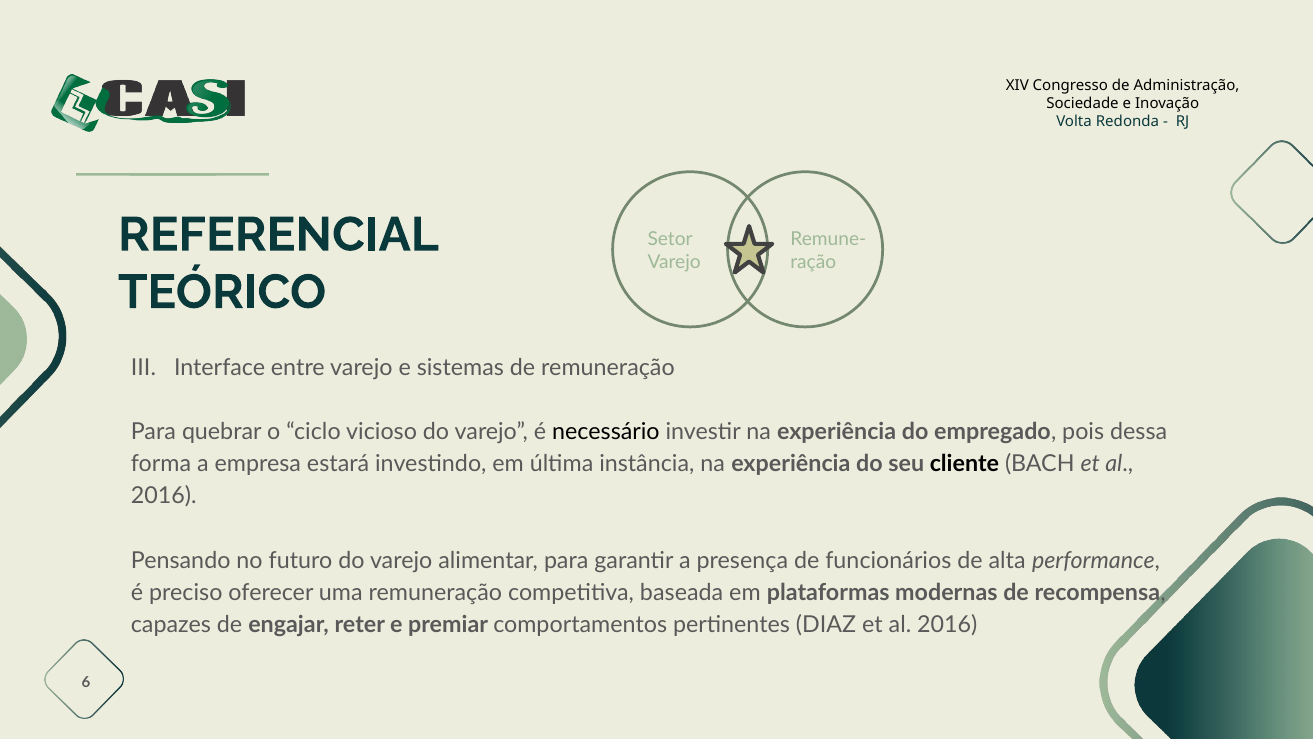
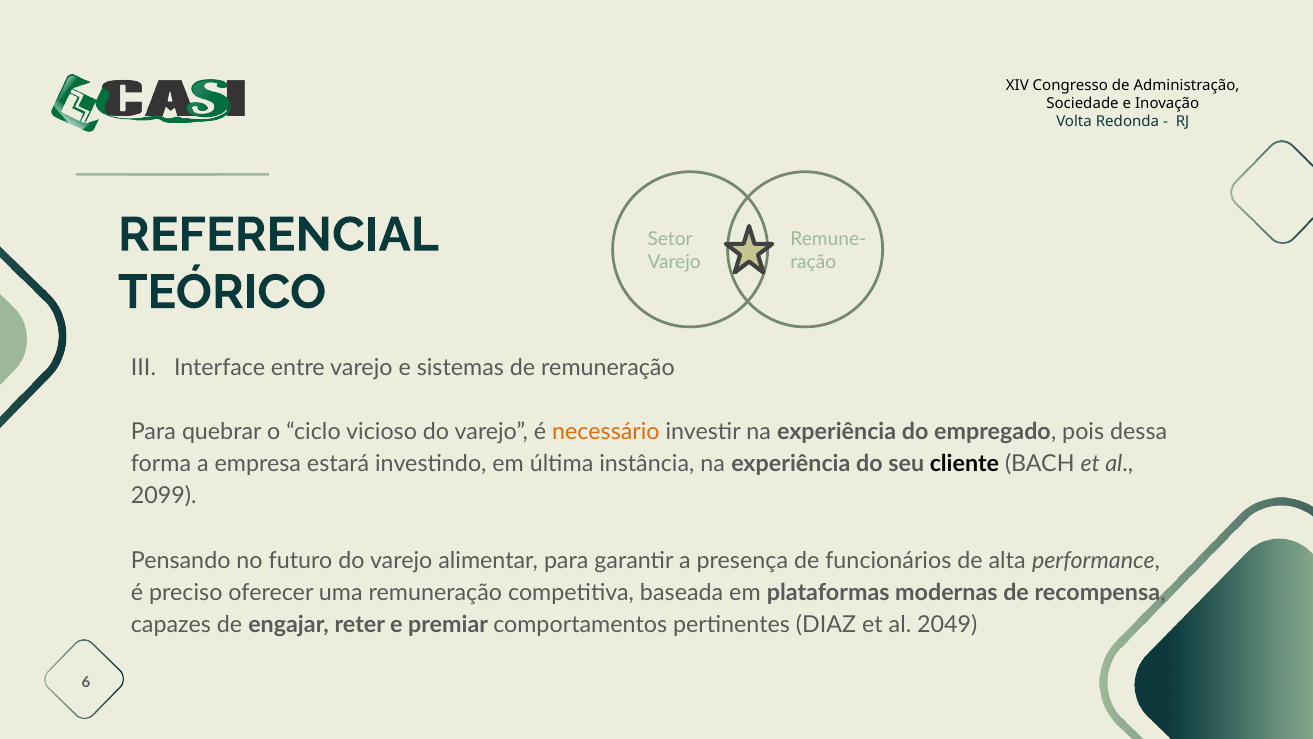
necessário colour: black -> orange
2016 at (164, 496): 2016 -> 2099
DIAZ et al 2016: 2016 -> 2049
